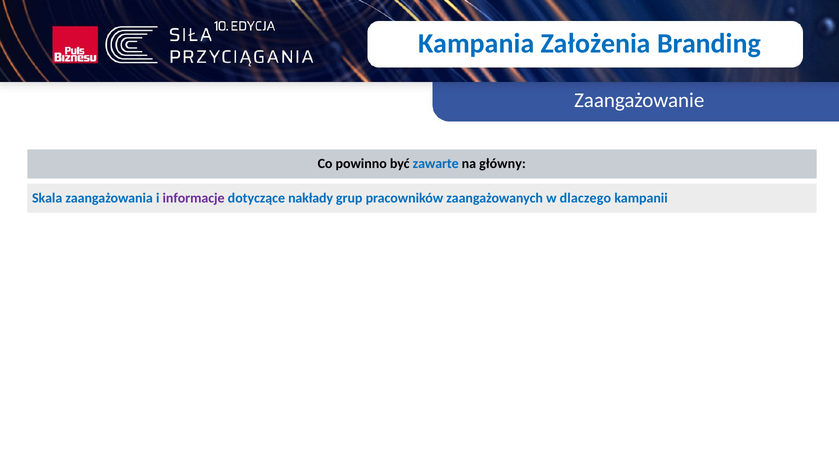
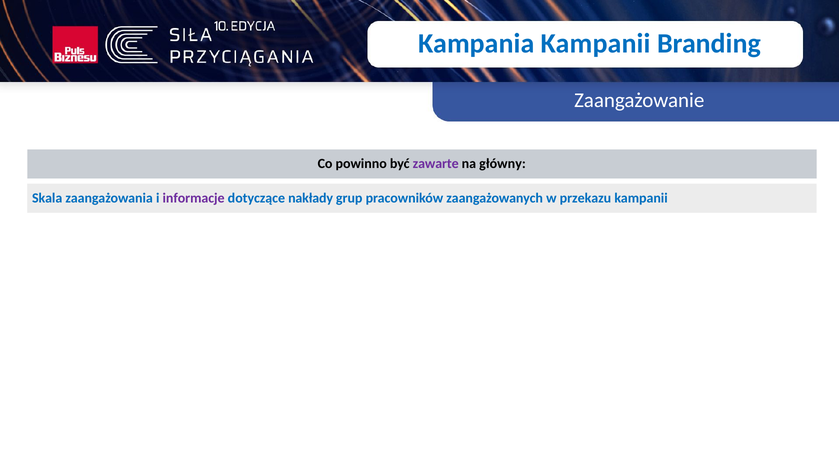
Kampania Założenia: Założenia -> Kampanii
zawarte colour: blue -> purple
dlaczego: dlaczego -> przekazu
